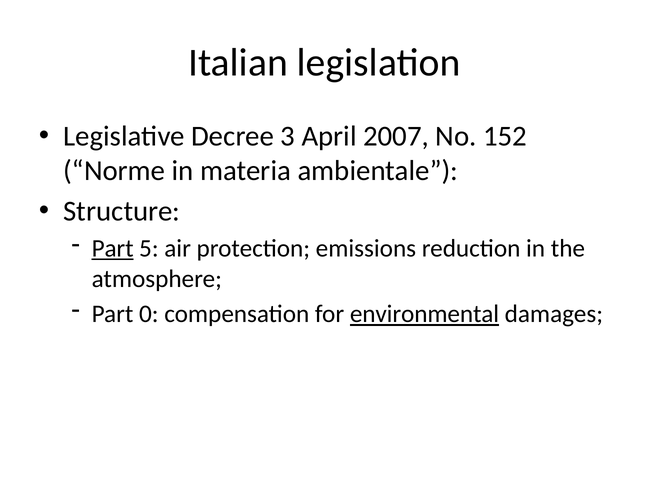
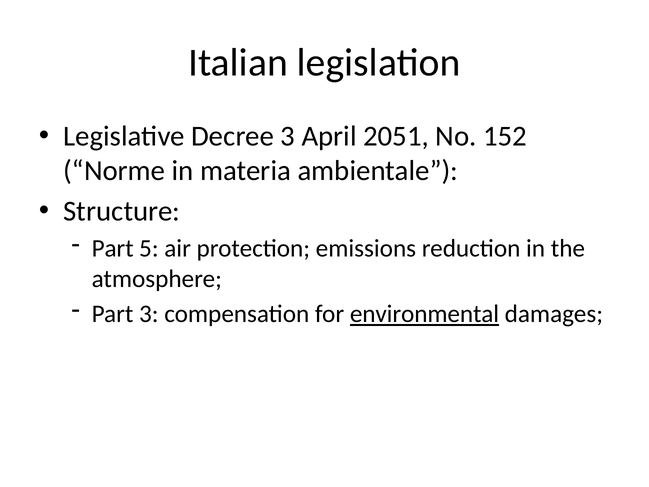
2007: 2007 -> 2051
Part at (113, 248) underline: present -> none
Part 0: 0 -> 3
